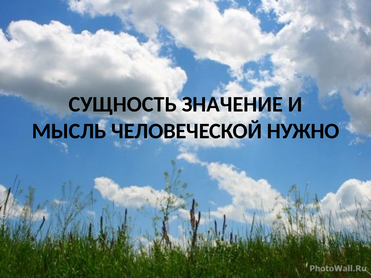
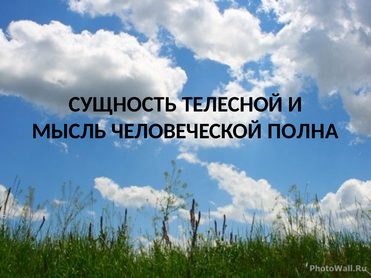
ЗНАЧЕНИЕ: ЗНАЧЕНИЕ -> ТЕЛЕСНОЙ
НУЖНО: НУЖНО -> ПОЛНА
